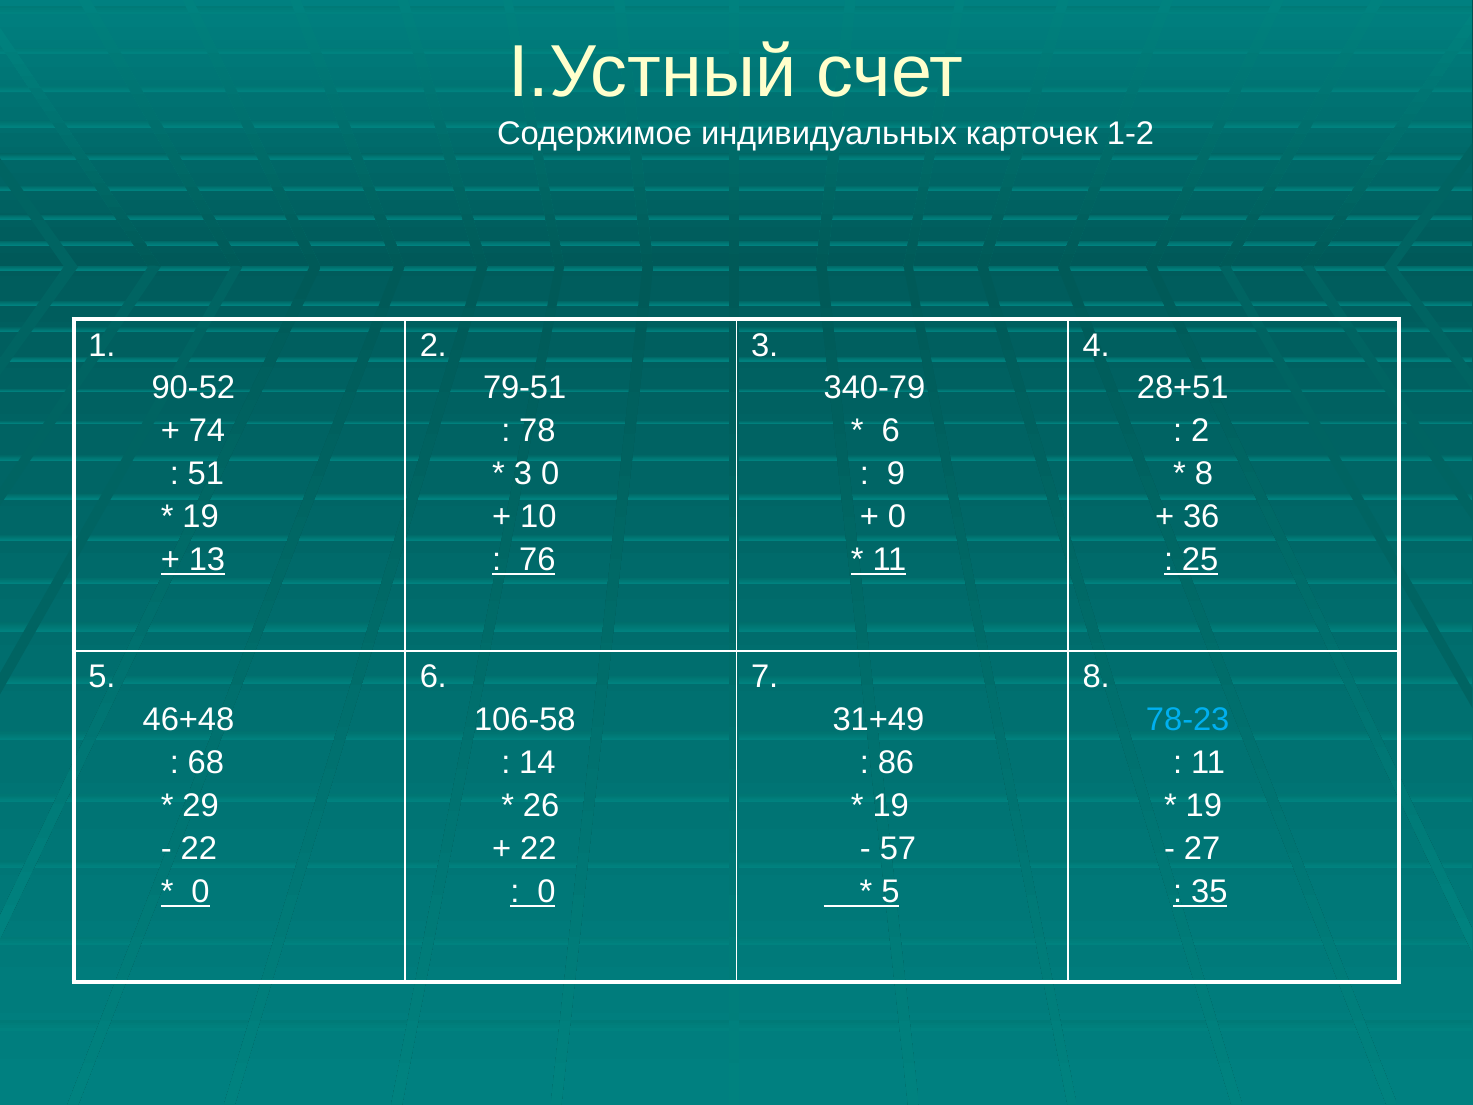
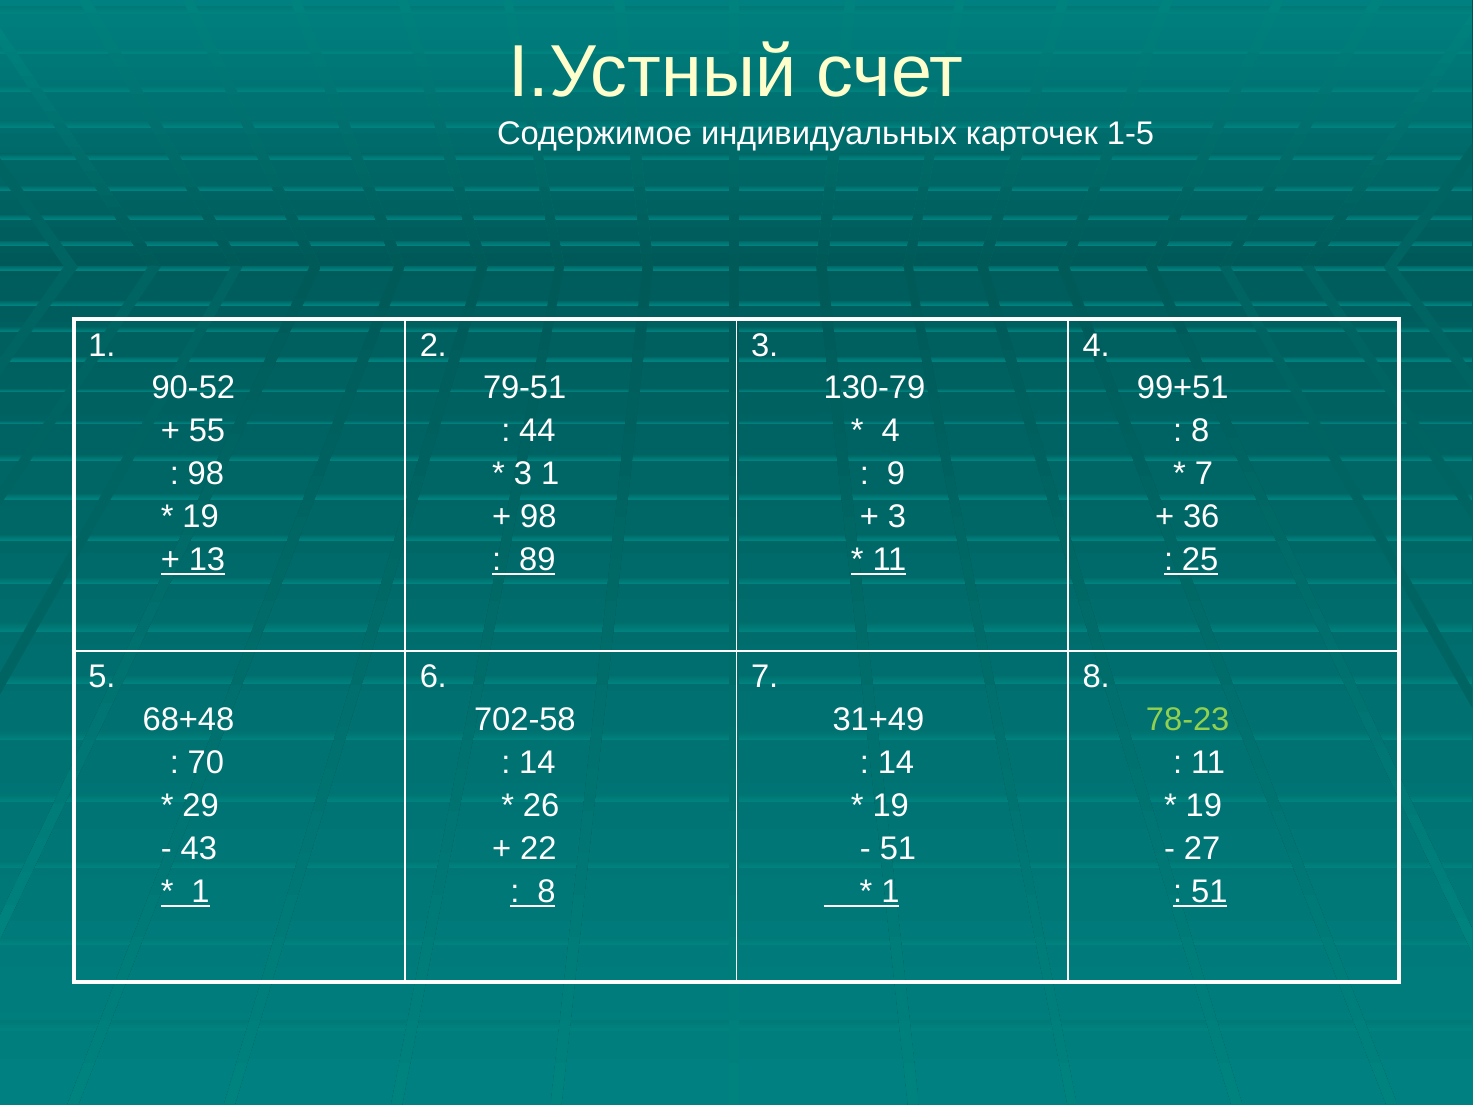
1-2: 1-2 -> 1-5
340-79: 340-79 -> 130-79
28+51: 28+51 -> 99+51
74: 74 -> 55
78: 78 -> 44
6 at (891, 431): 6 -> 4
2 at (1200, 431): 2 -> 8
51 at (206, 474): 51 -> 98
3 0: 0 -> 1
8 at (1204, 474): 8 -> 7
10 at (538, 517): 10 -> 98
0 at (897, 517): 0 -> 3
76: 76 -> 89
46+48: 46+48 -> 68+48
106-58: 106-58 -> 702-58
78-23 colour: light blue -> light green
68: 68 -> 70
86 at (896, 762): 86 -> 14
22 at (199, 848): 22 -> 43
57 at (898, 848): 57 -> 51
0 at (201, 891): 0 -> 1
0 at (546, 891): 0 -> 8
5 at (890, 891): 5 -> 1
35 at (1209, 891): 35 -> 51
